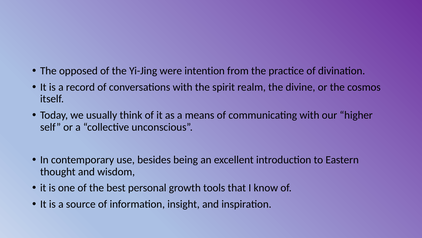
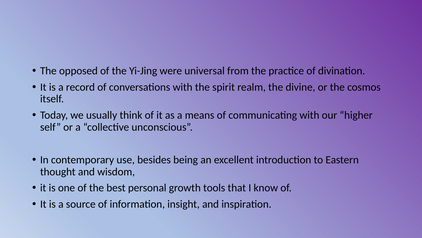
intention: intention -> universal
